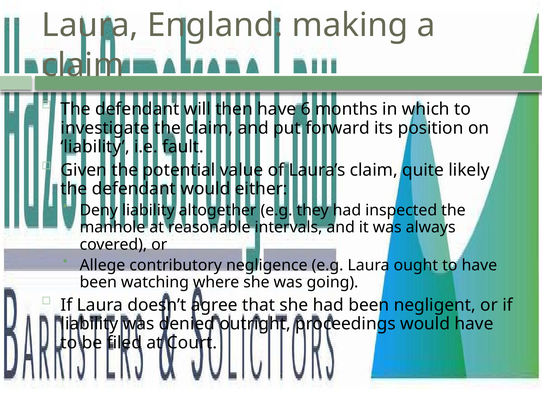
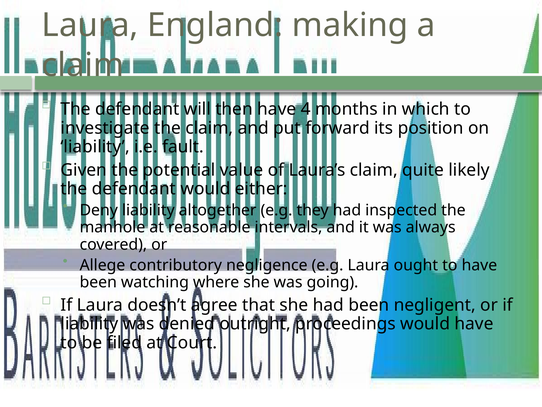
6: 6 -> 4
